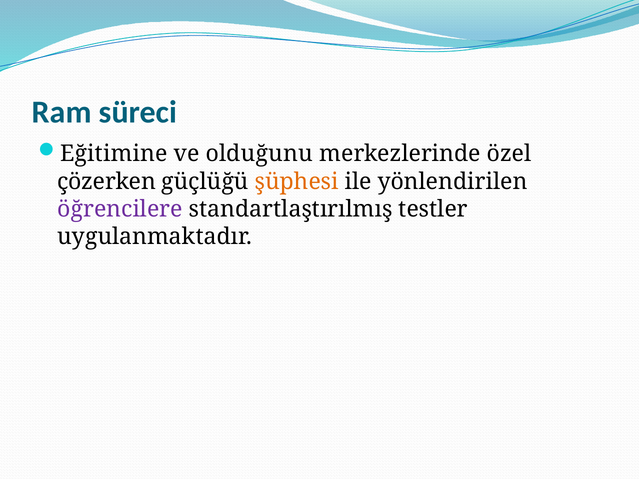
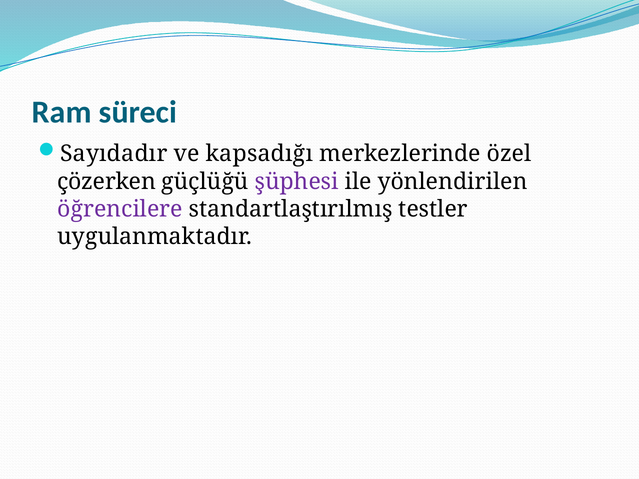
Eğitimine: Eğitimine -> Sayıdadır
olduğunu: olduğunu -> kapsadığı
şüphesi colour: orange -> purple
